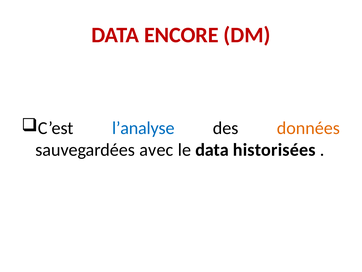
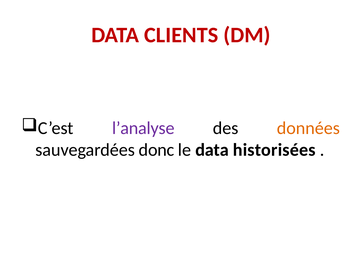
ENCORE: ENCORE -> CLIENTS
l’analyse colour: blue -> purple
avec: avec -> donc
